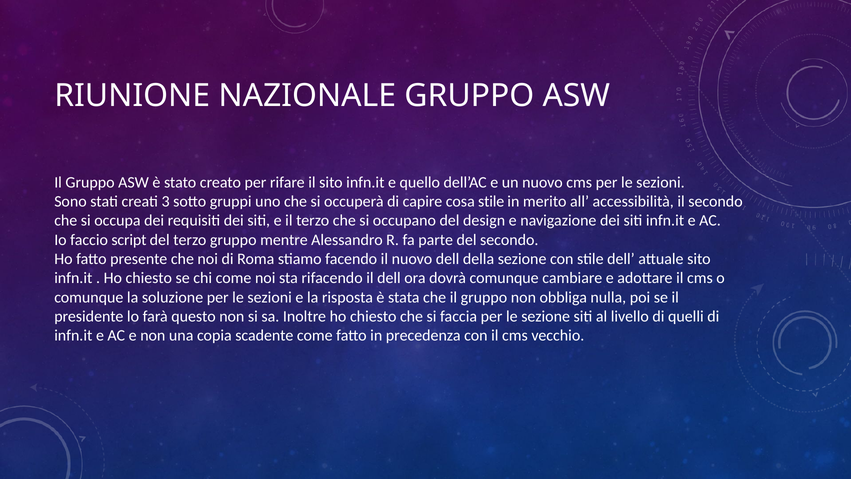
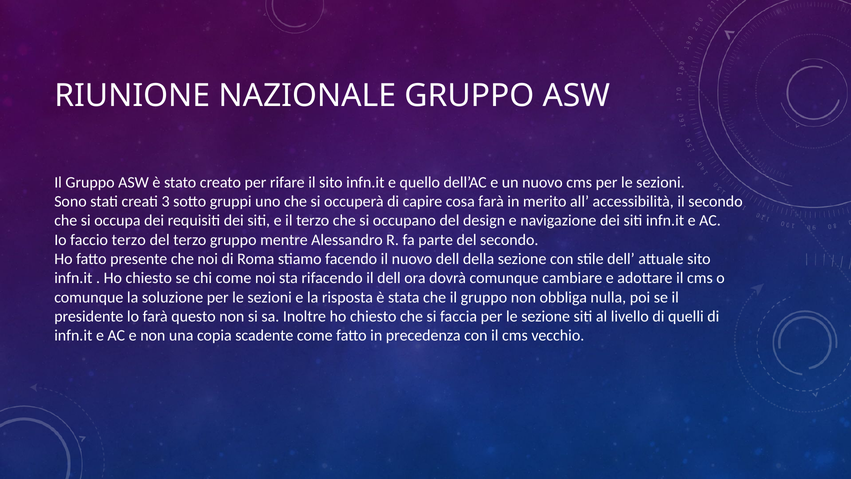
cosa stile: stile -> farà
faccio script: script -> terzo
